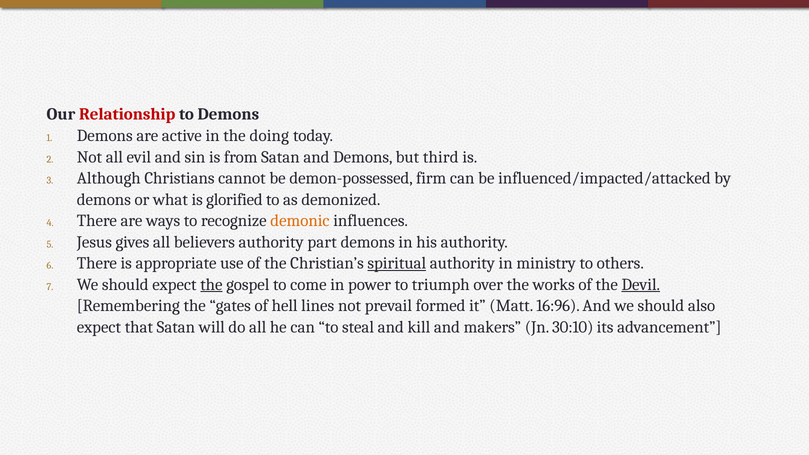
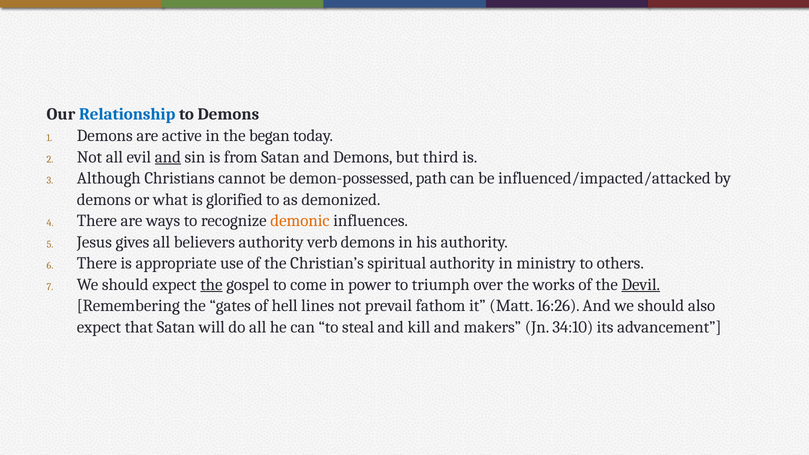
Relationship colour: red -> blue
doing: doing -> began
and at (168, 157) underline: none -> present
firm: firm -> path
part: part -> verb
spiritual underline: present -> none
formed: formed -> fathom
16:96: 16:96 -> 16:26
30:10: 30:10 -> 34:10
